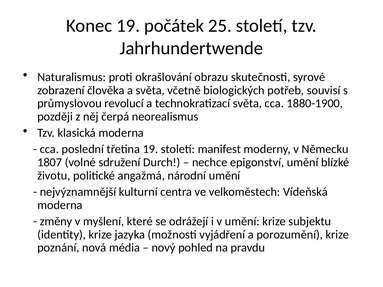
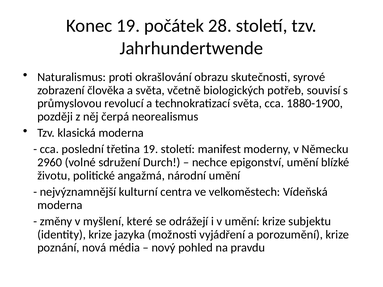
25: 25 -> 28
1807: 1807 -> 2960
